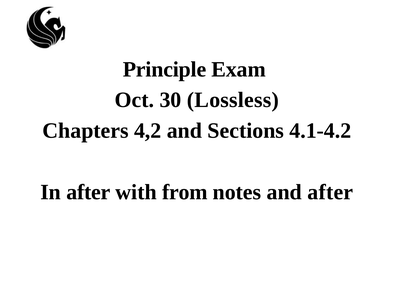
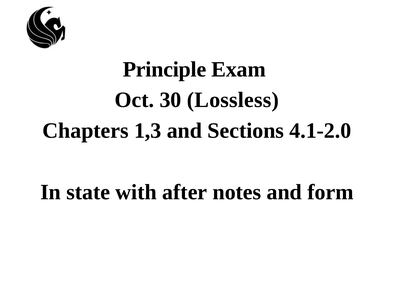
4,2: 4,2 -> 1,3
4.1-4.2: 4.1-4.2 -> 4.1-2.0
In after: after -> state
from: from -> after
and after: after -> form
